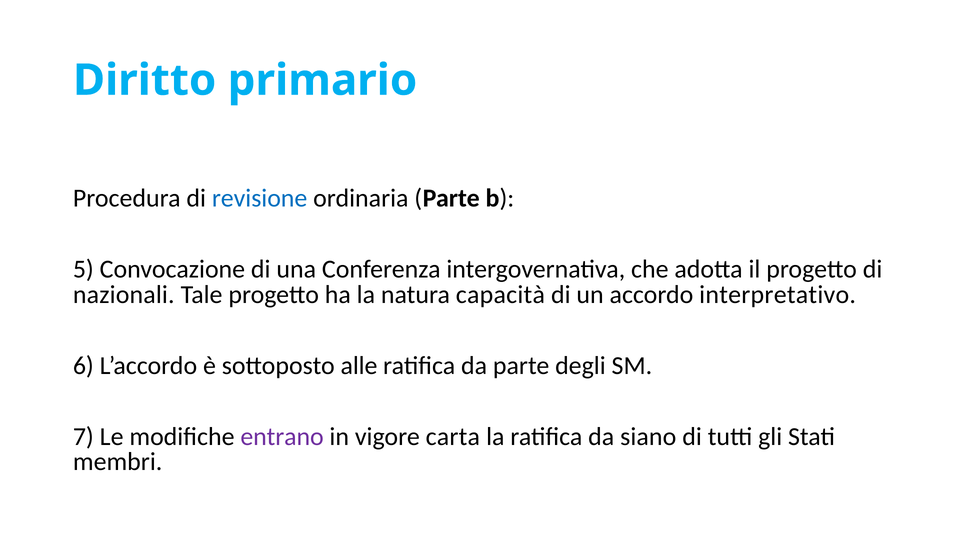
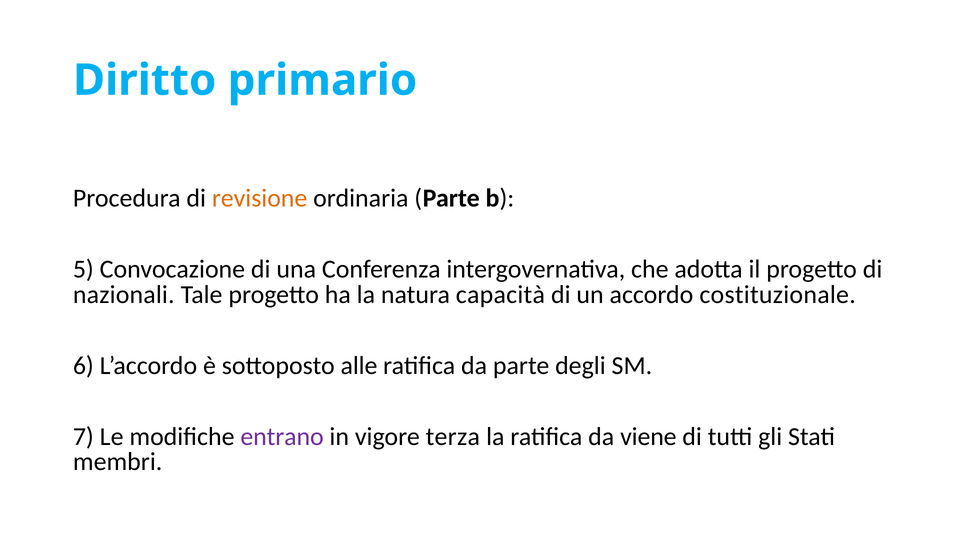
revisione colour: blue -> orange
interpretativo: interpretativo -> costituzionale
carta: carta -> terza
siano: siano -> viene
